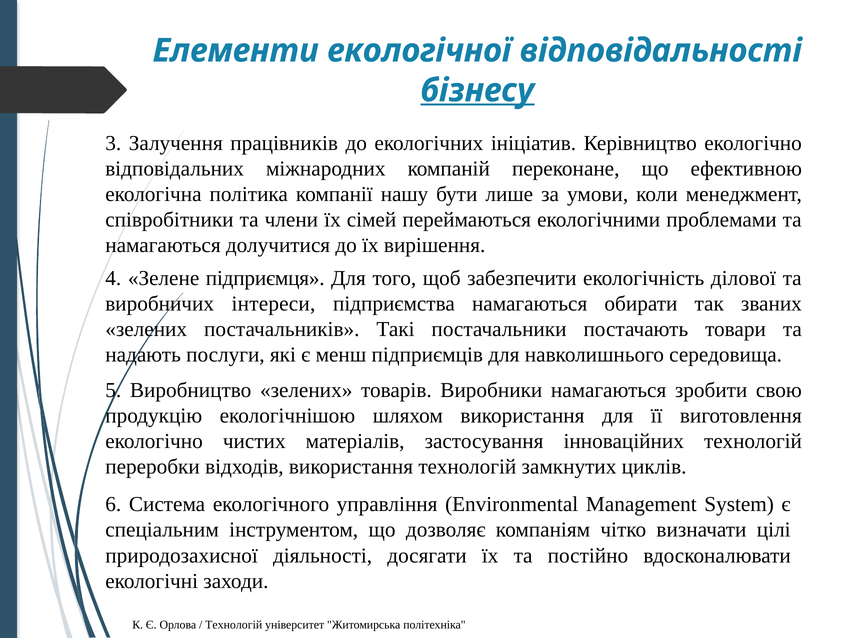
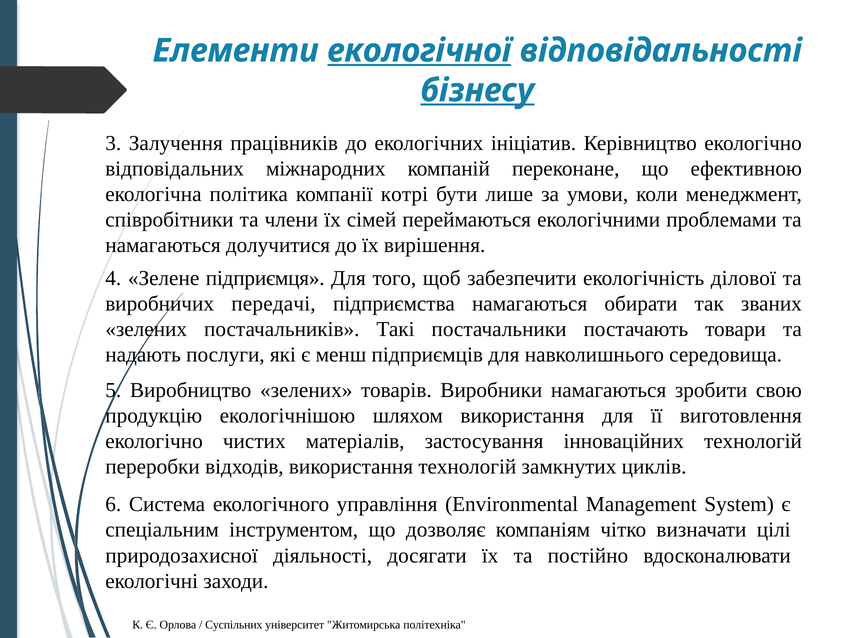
екологічної underline: none -> present
нашу: нашу -> котрі
інтереси: інтереси -> передачі
Технологій at (234, 624): Технологій -> Суспільних
